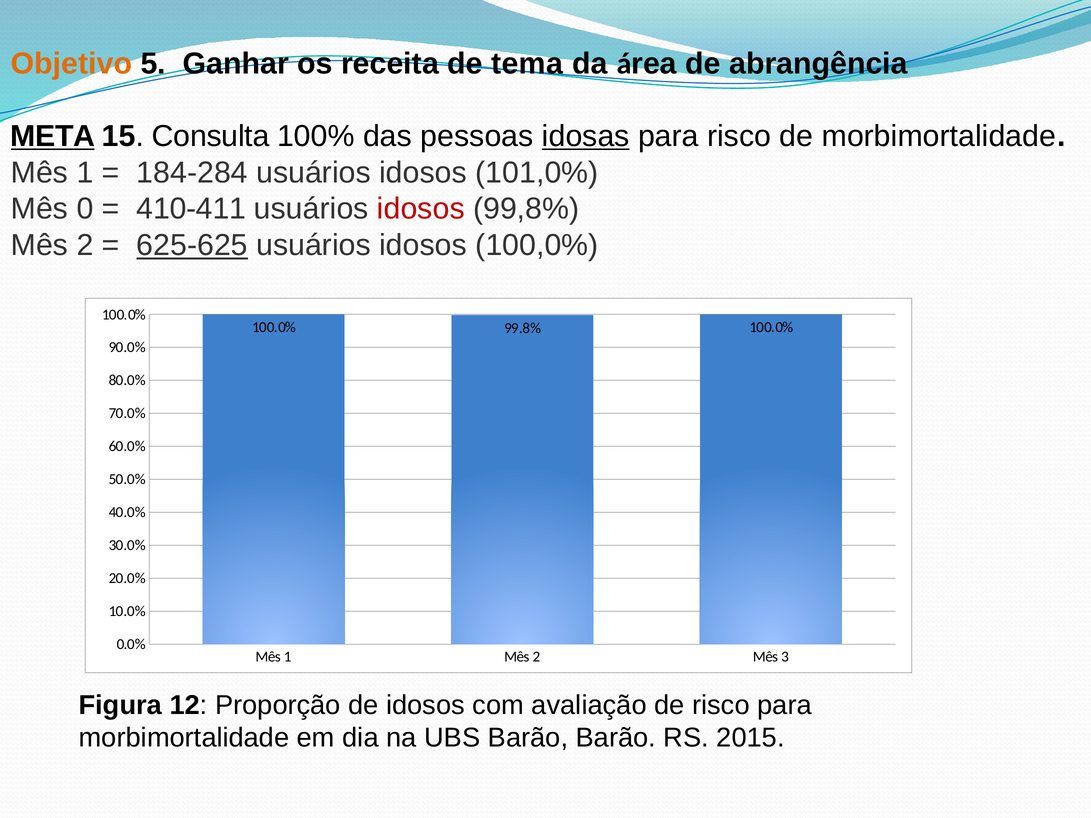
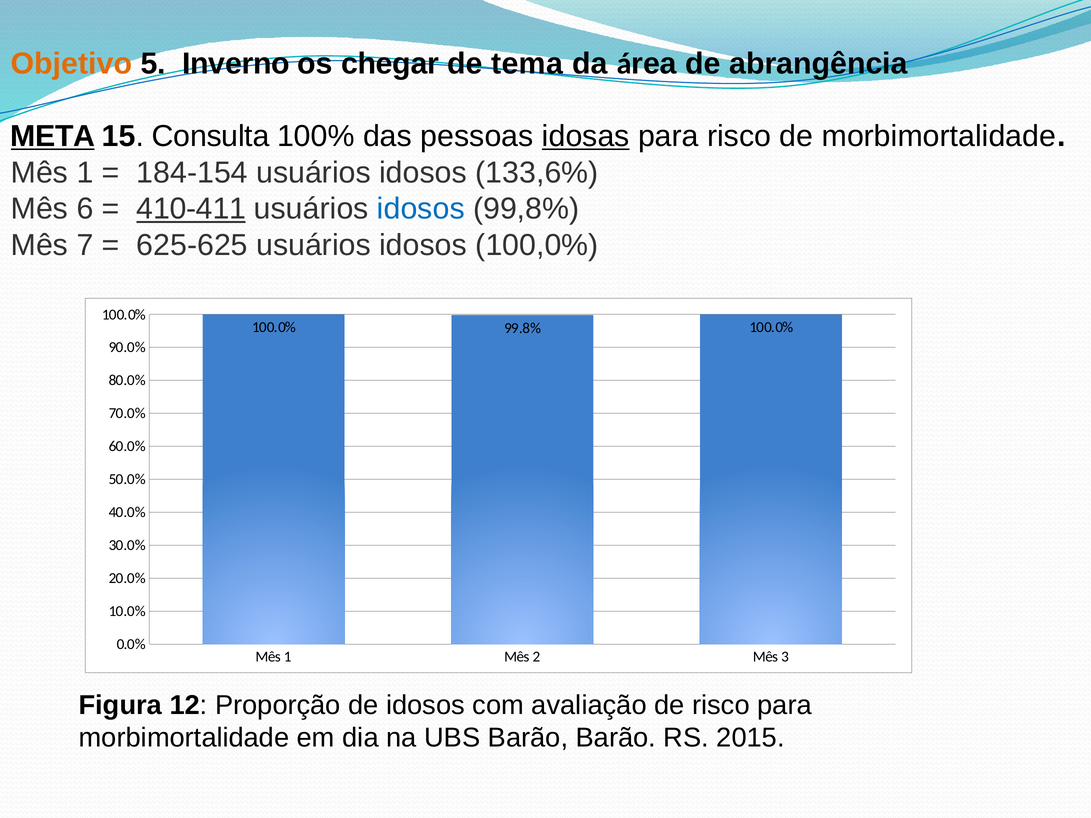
Ganhar: Ganhar -> Inverno
receita: receita -> chegar
184-284: 184-284 -> 184-154
101,0%: 101,0% -> 133,6%
0: 0 -> 6
410-411 underline: none -> present
idosos at (421, 209) colour: red -> blue
2 at (85, 245): 2 -> 7
625-625 underline: present -> none
